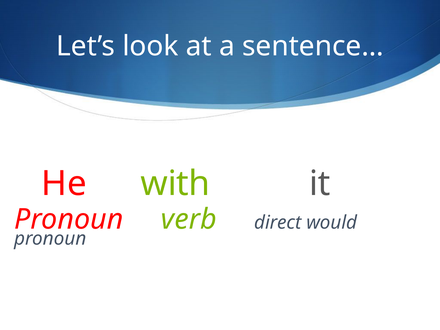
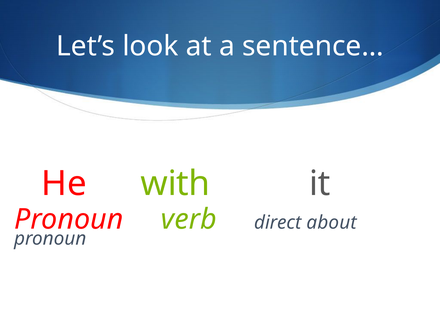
would: would -> about
